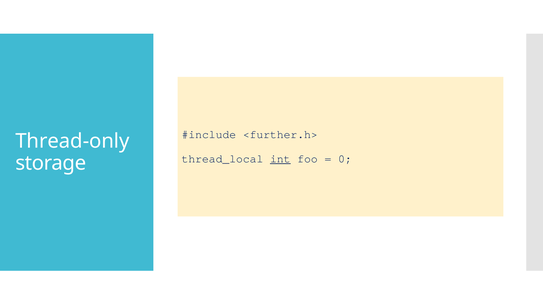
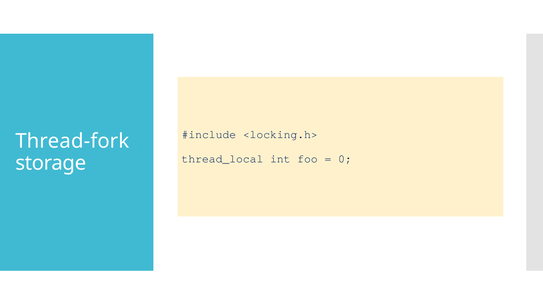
<further.h>: <further.h> -> <locking.h>
Thread-only: Thread-only -> Thread-fork
int underline: present -> none
